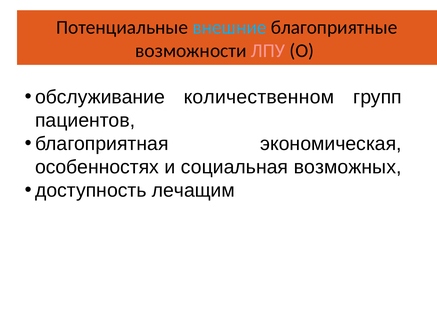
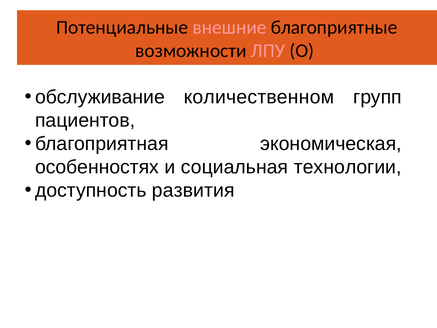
внешние colour: light blue -> pink
возможных: возможных -> технологии
лечащим: лечащим -> развития
